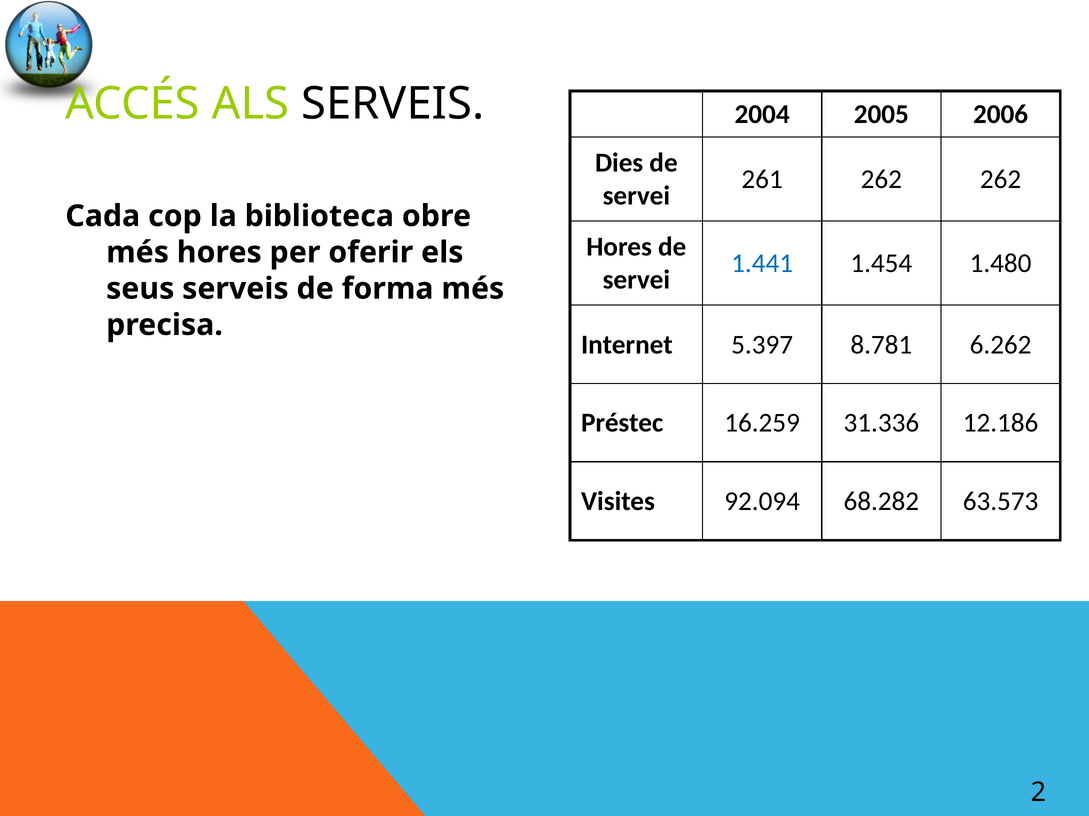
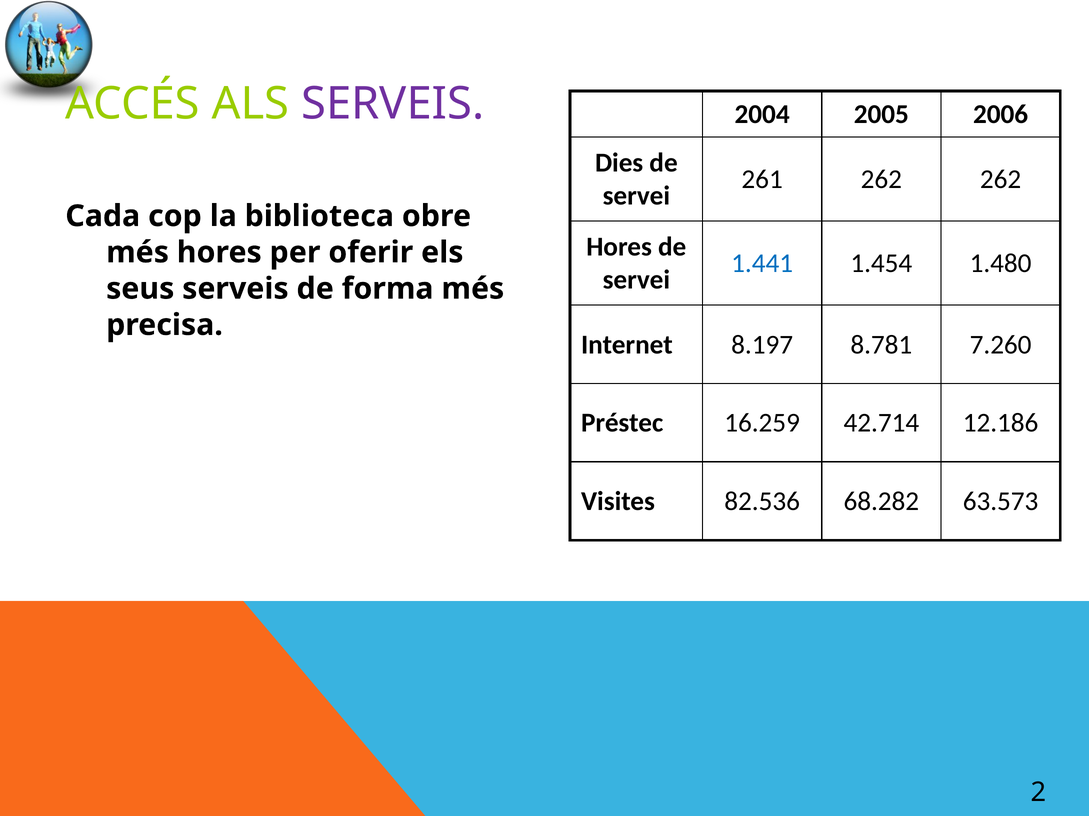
SERVEIS at (393, 104) colour: black -> purple
5.397: 5.397 -> 8.197
6.262: 6.262 -> 7.260
31.336: 31.336 -> 42.714
92.094: 92.094 -> 82.536
